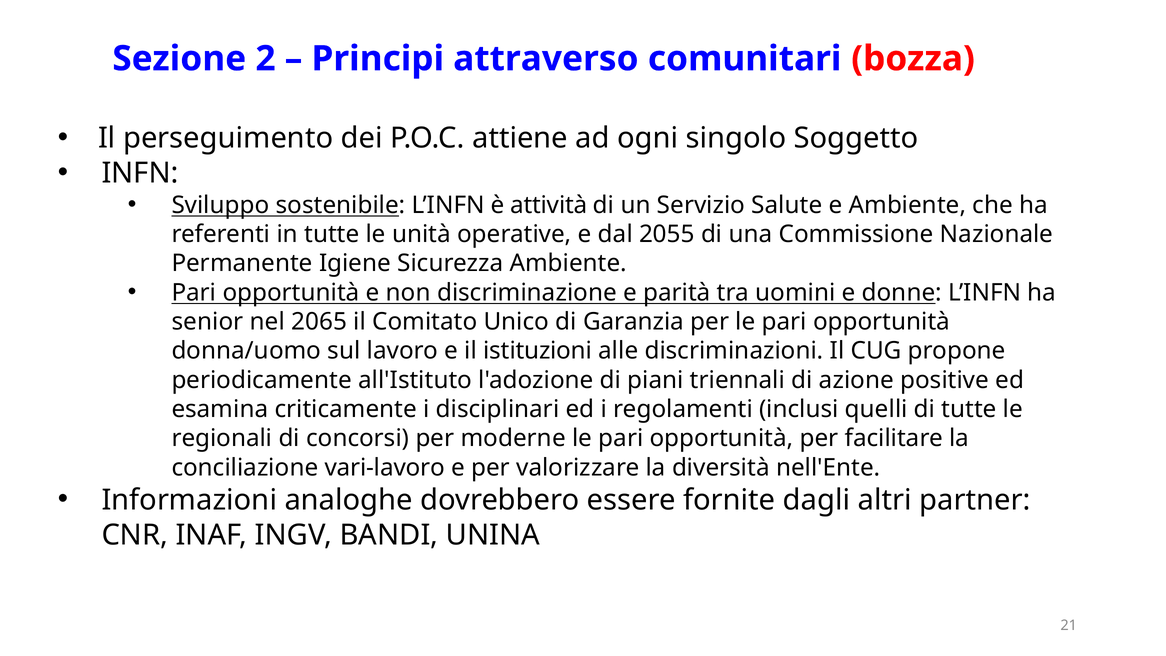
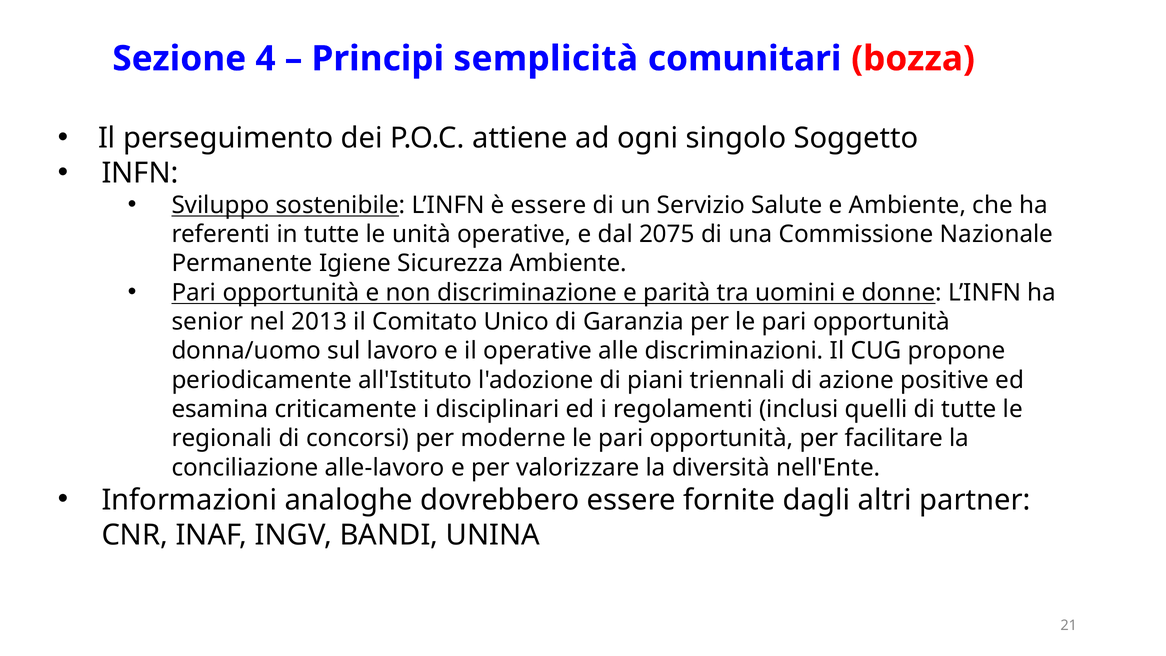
2: 2 -> 4
attraverso: attraverso -> semplicità
è attività: attività -> essere
2055: 2055 -> 2075
2065: 2065 -> 2013
il istituzioni: istituzioni -> operative
vari-lavoro: vari-lavoro -> alle-lavoro
